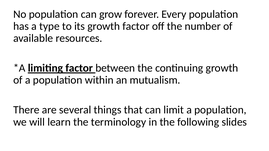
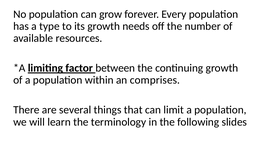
growth factor: factor -> needs
mutualism: mutualism -> comprises
